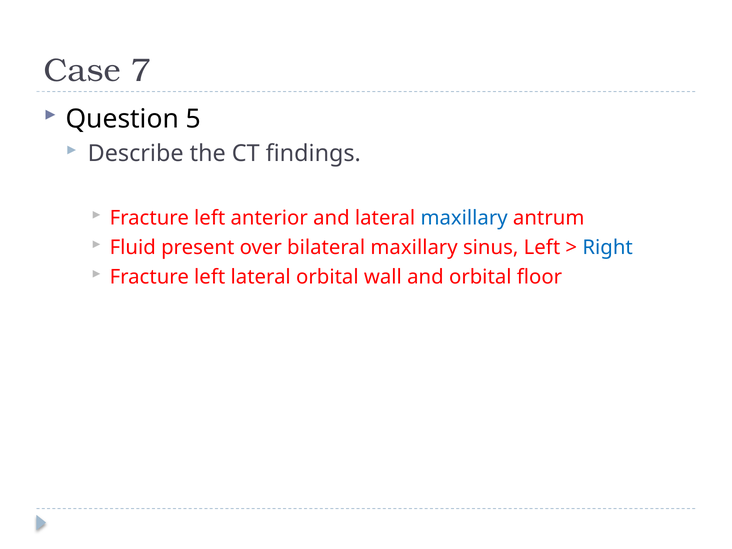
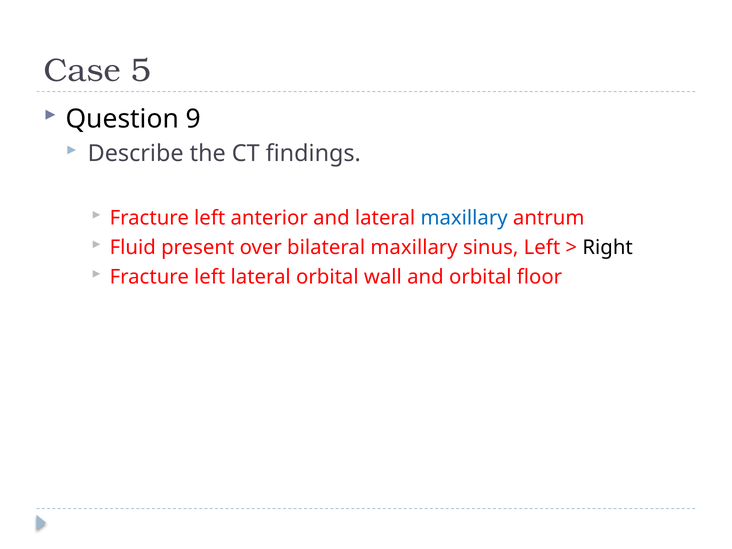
7: 7 -> 5
5: 5 -> 9
Right colour: blue -> black
